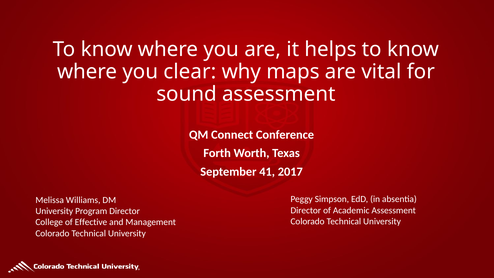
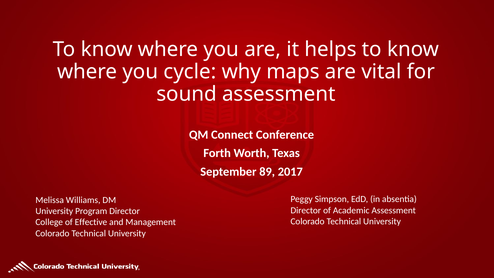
clear: clear -> cycle
41: 41 -> 89
